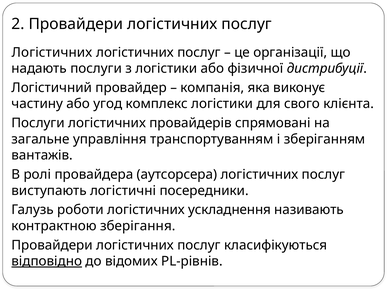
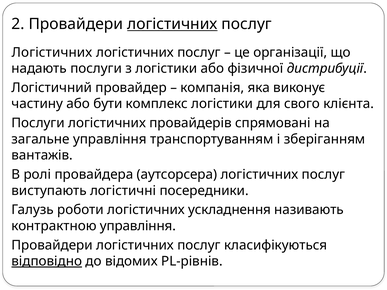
логістичних at (172, 24) underline: none -> present
угод: угод -> бути
контрактною зберігання: зберігання -> управління
